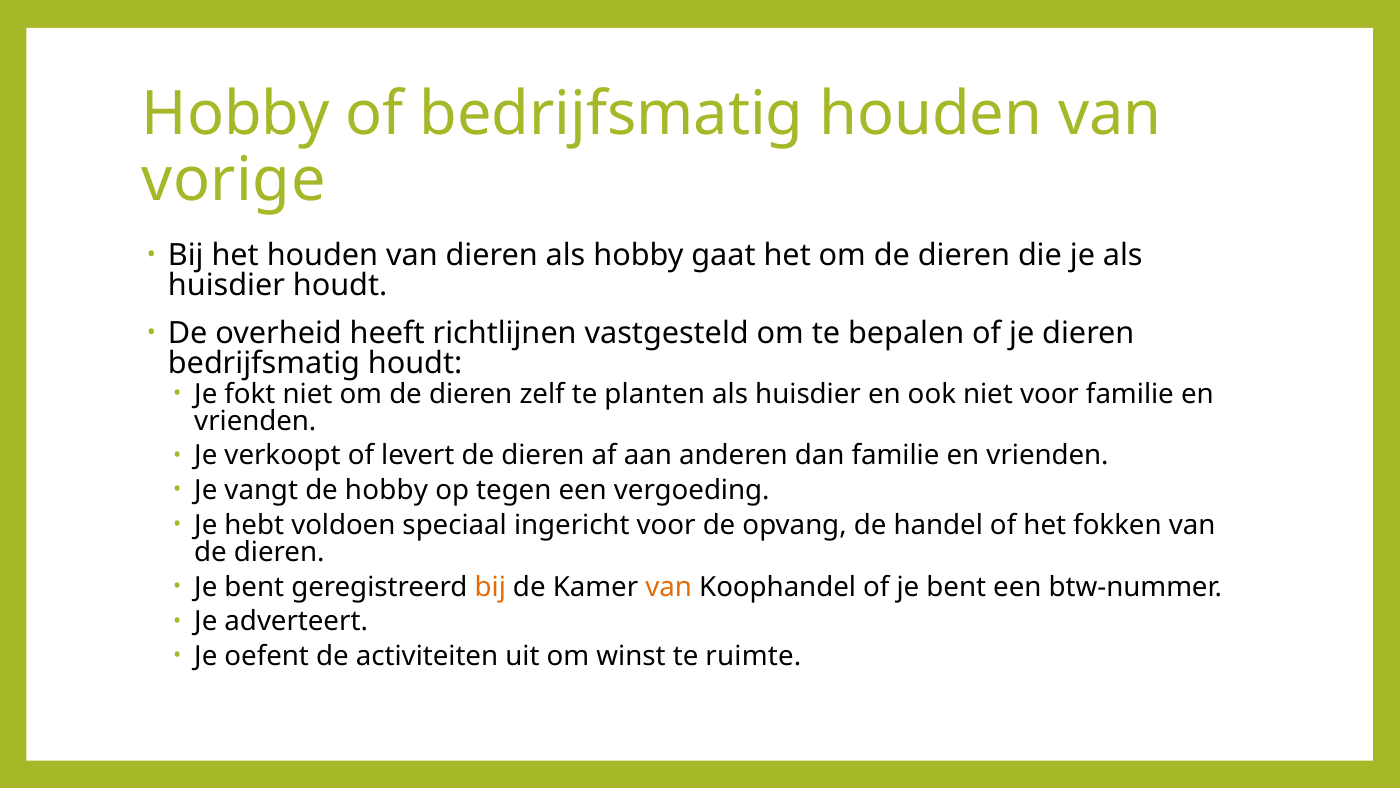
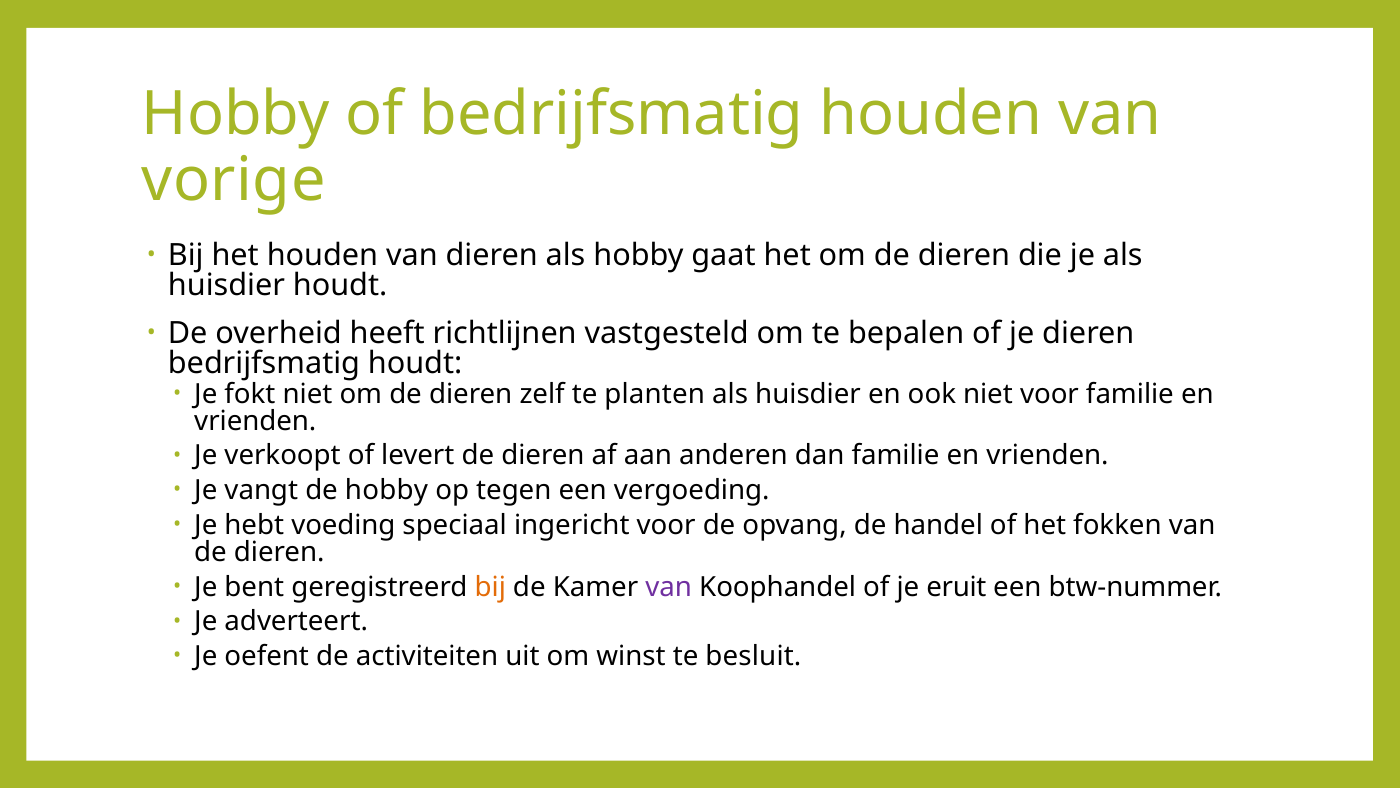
voldoen: voldoen -> voeding
van at (669, 587) colour: orange -> purple
of je bent: bent -> eruit
ruimte: ruimte -> besluit
